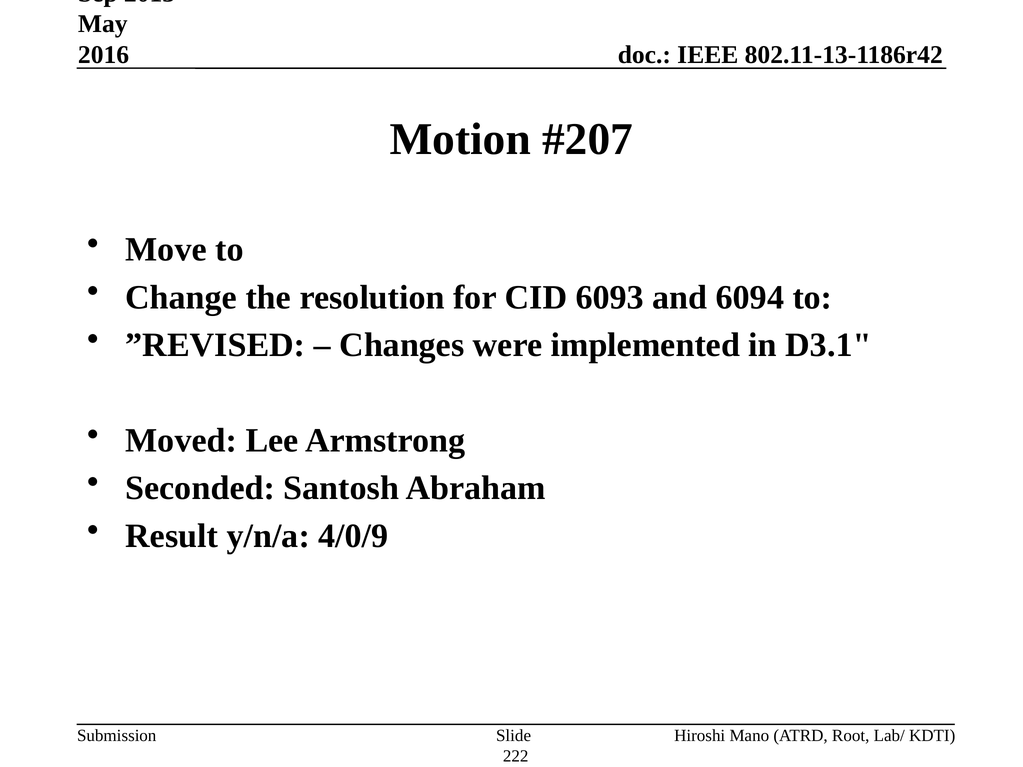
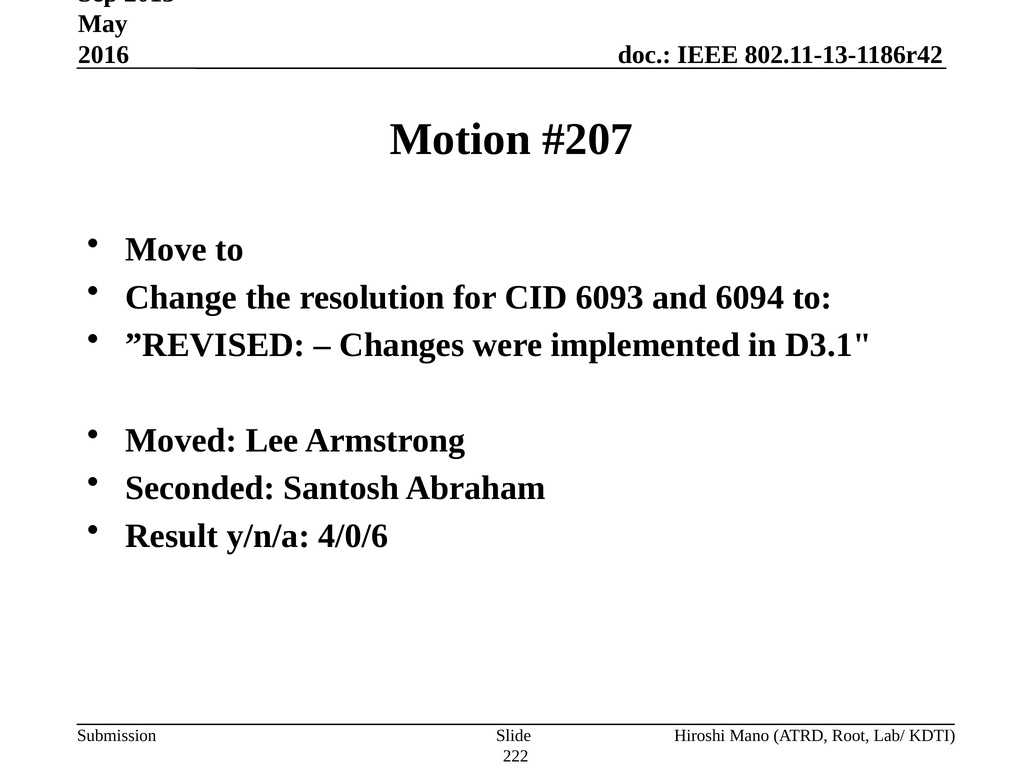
4/0/9: 4/0/9 -> 4/0/6
